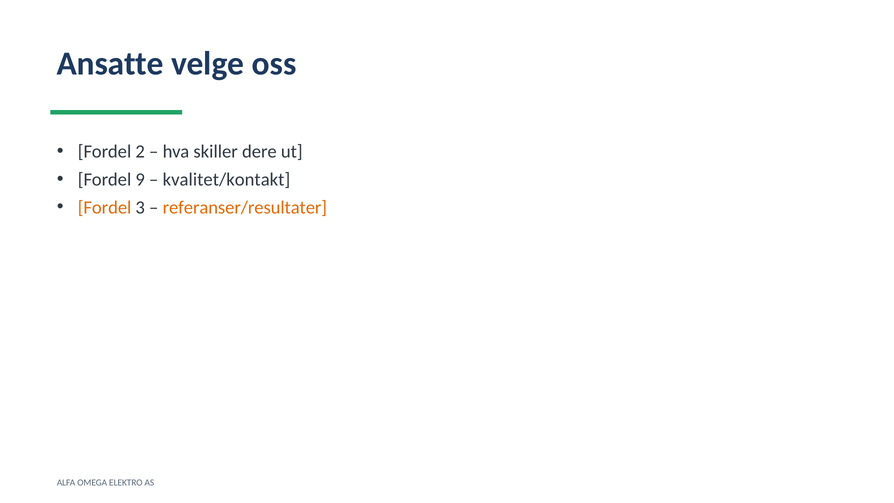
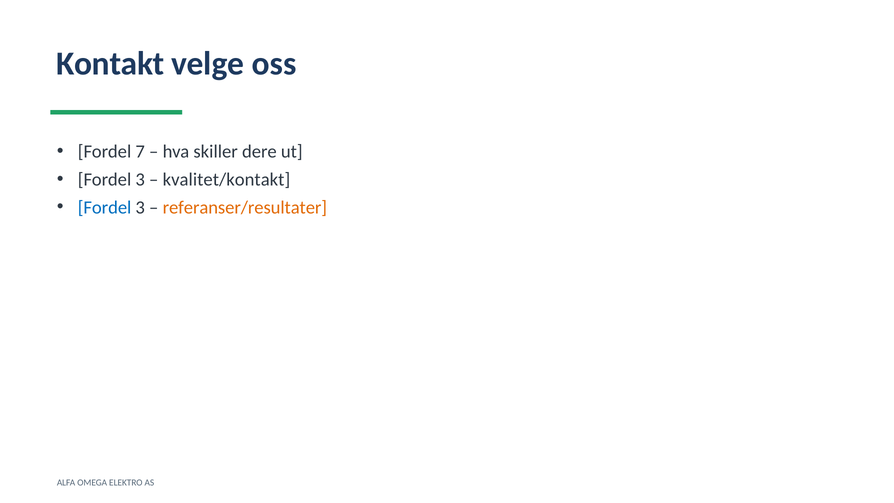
Ansatte: Ansatte -> Kontakt
2: 2 -> 7
9 at (140, 179): 9 -> 3
Fordel at (105, 207) colour: orange -> blue
